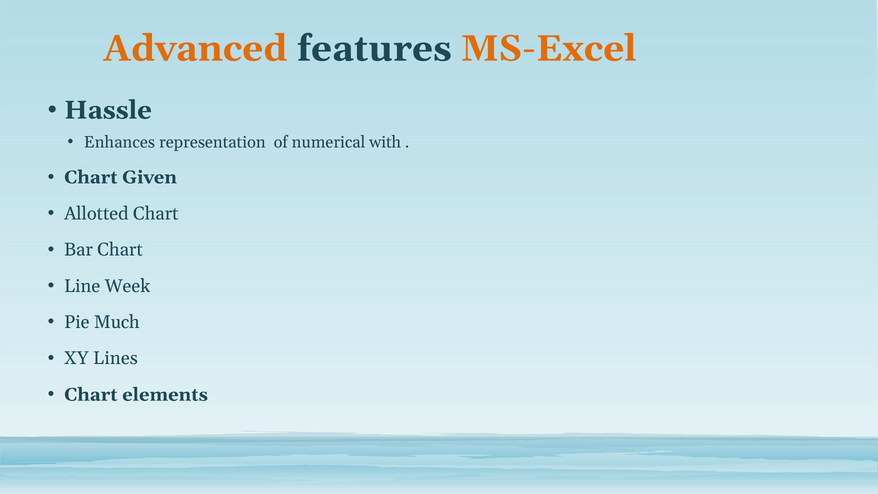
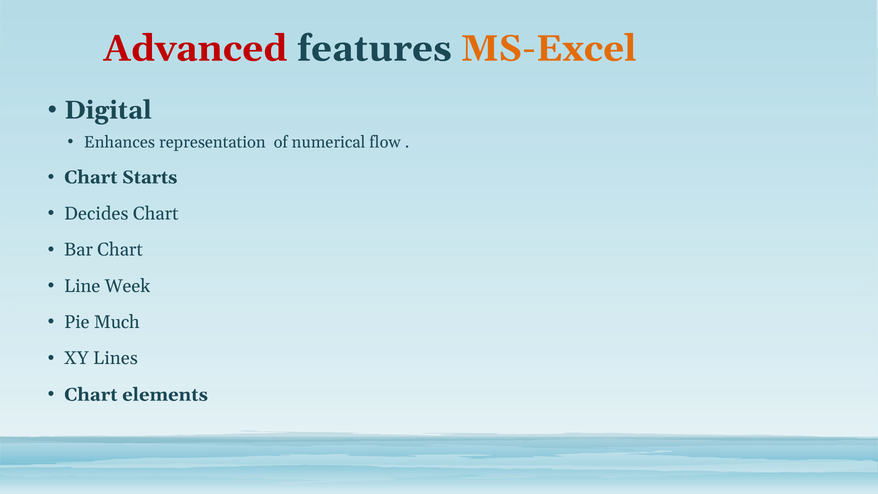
Advanced colour: orange -> red
Hassle: Hassle -> Digital
with: with -> flow
Given: Given -> Starts
Allotted: Allotted -> Decides
